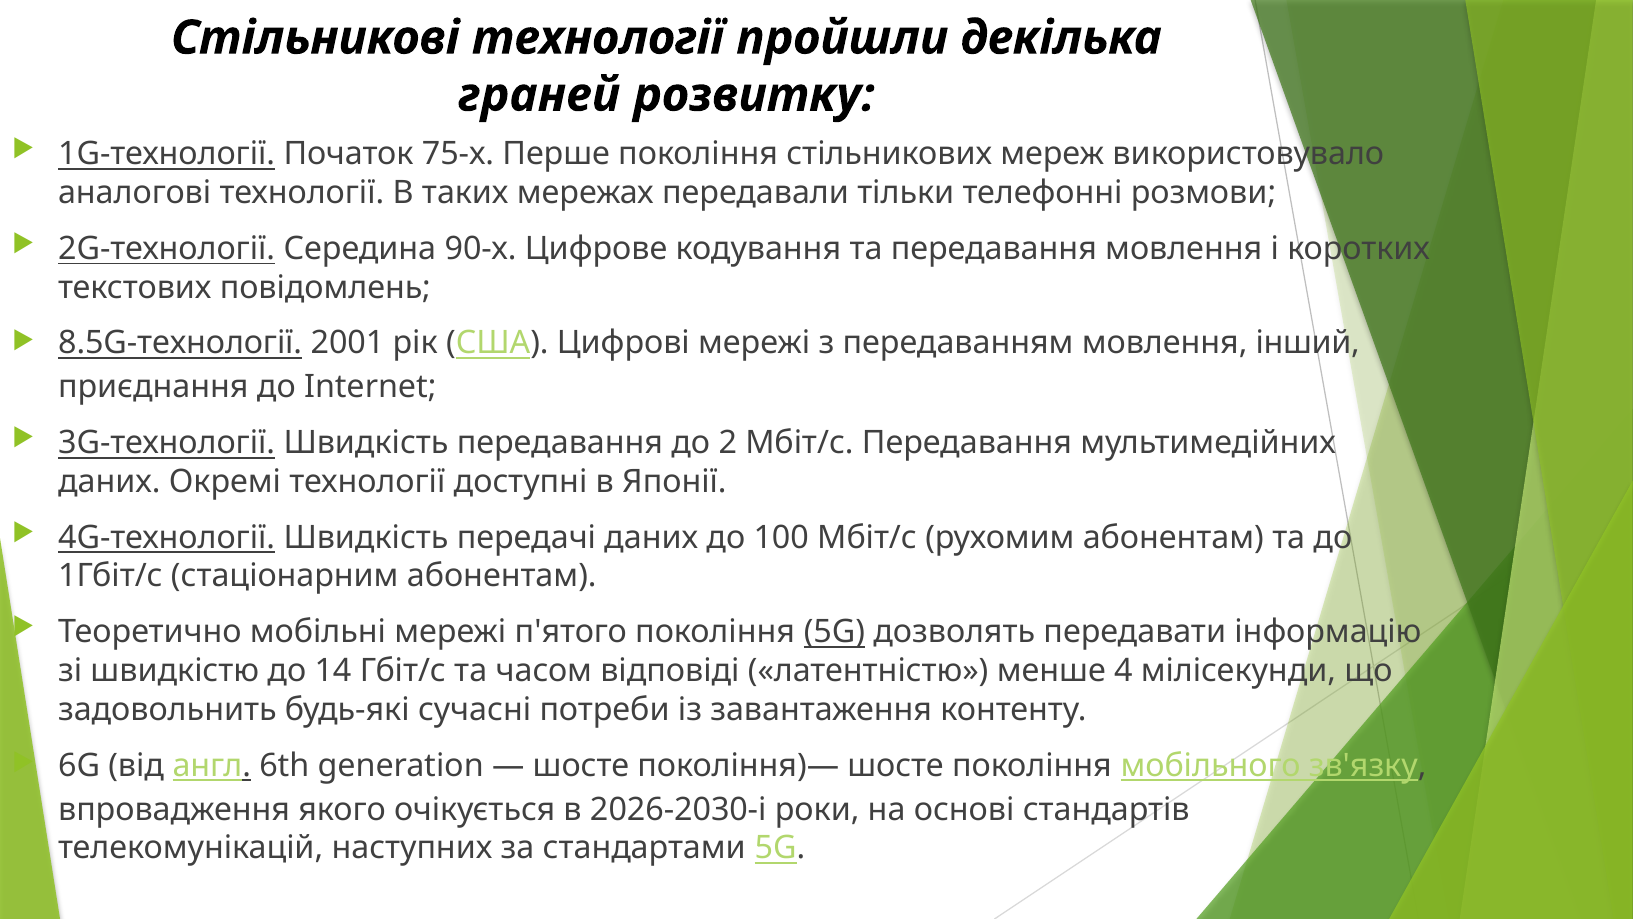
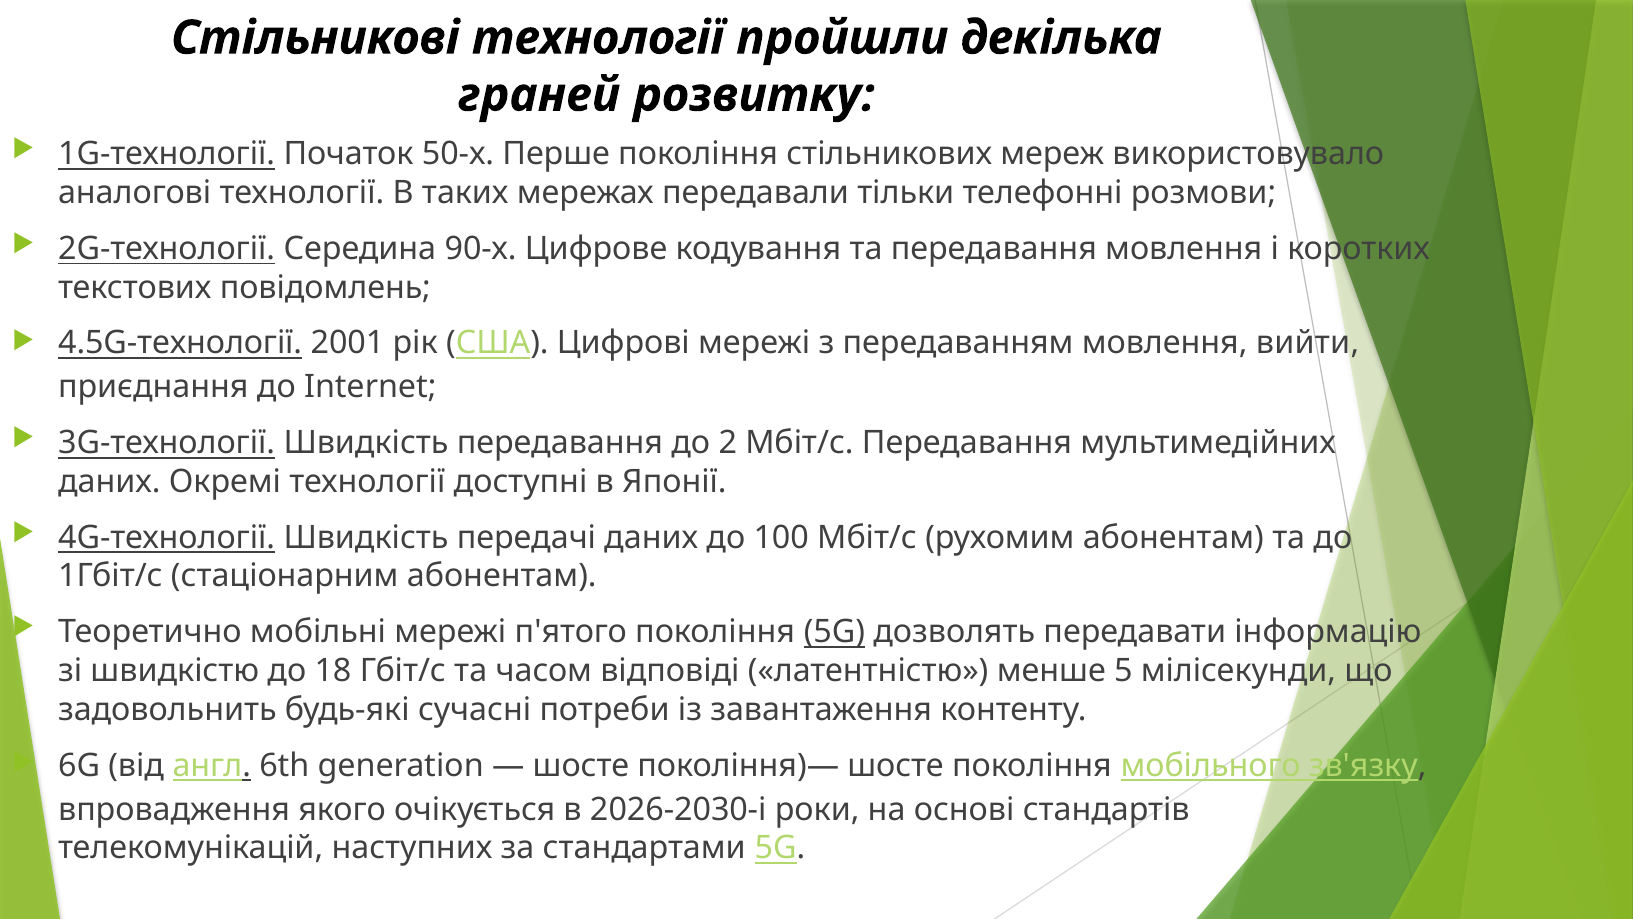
75-х: 75-х -> 50-х
8.5G-технології: 8.5G-технології -> 4.5G-технології
інший: інший -> вийти
14: 14 -> 18
4: 4 -> 5
